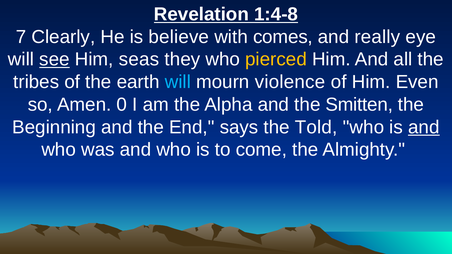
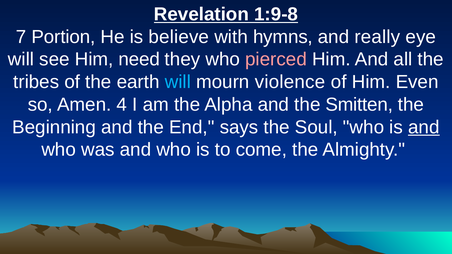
1:4-8: 1:4-8 -> 1:9-8
Clearly: Clearly -> Portion
comes: comes -> hymns
see underline: present -> none
seas: seas -> need
pierced colour: yellow -> pink
0: 0 -> 4
Told: Told -> Soul
